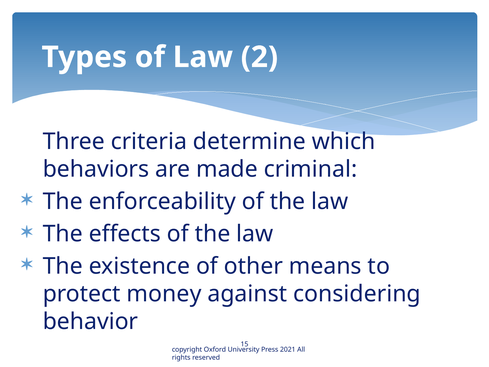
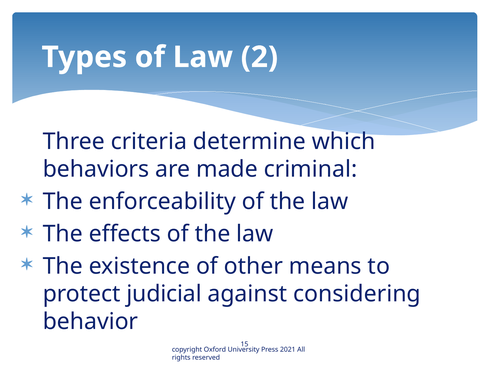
money: money -> judicial
